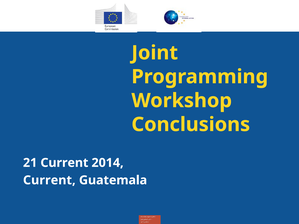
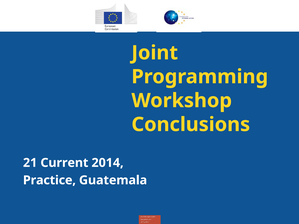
Current at (49, 180): Current -> Practice
